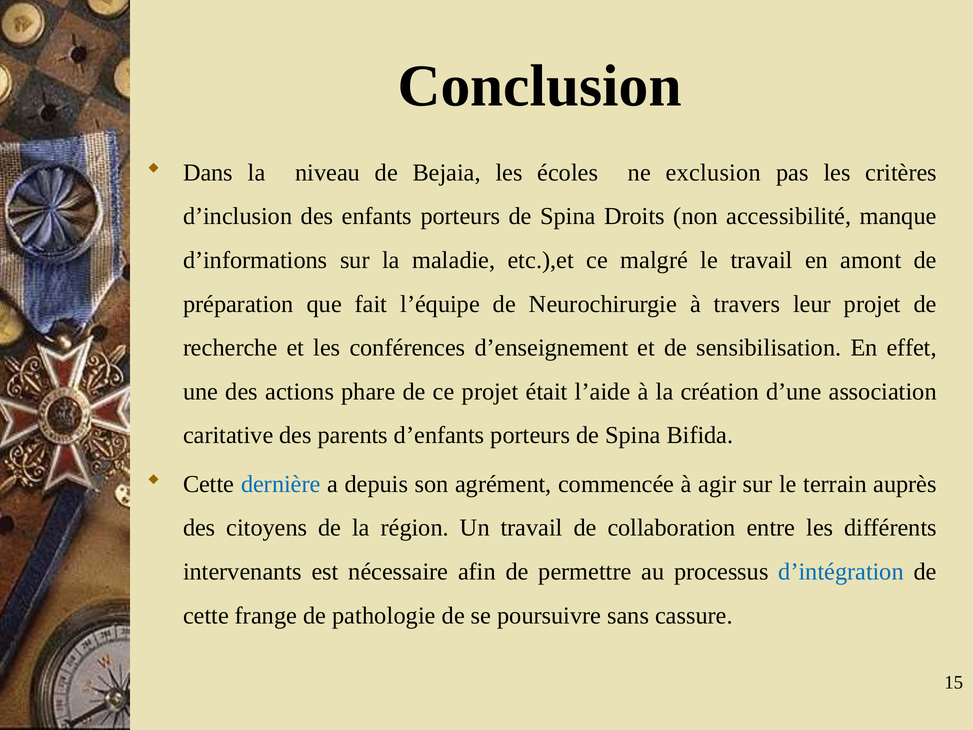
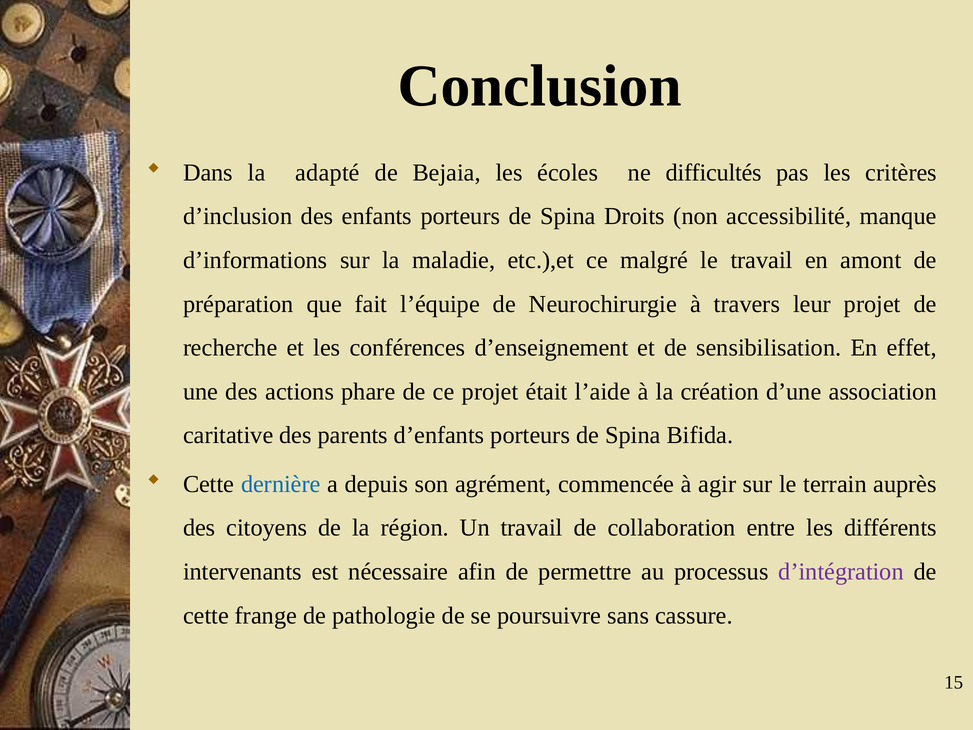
niveau: niveau -> adapté
exclusion: exclusion -> difficultés
d’intégration colour: blue -> purple
